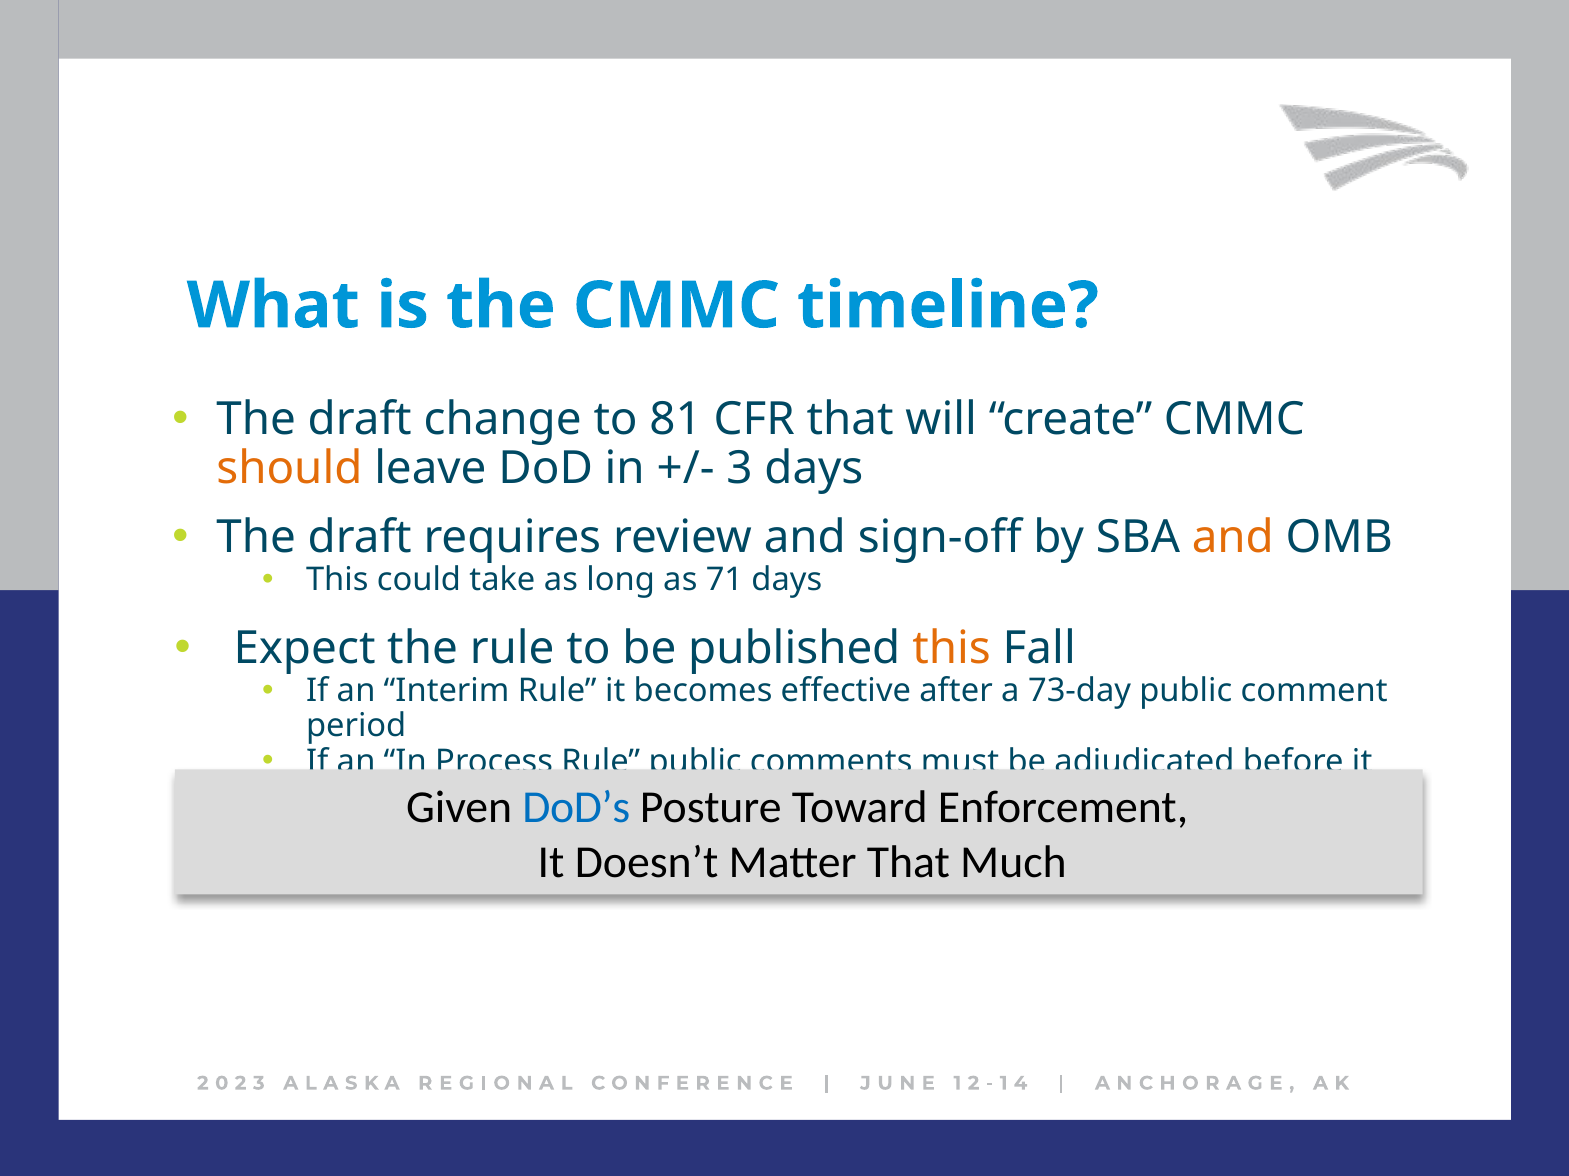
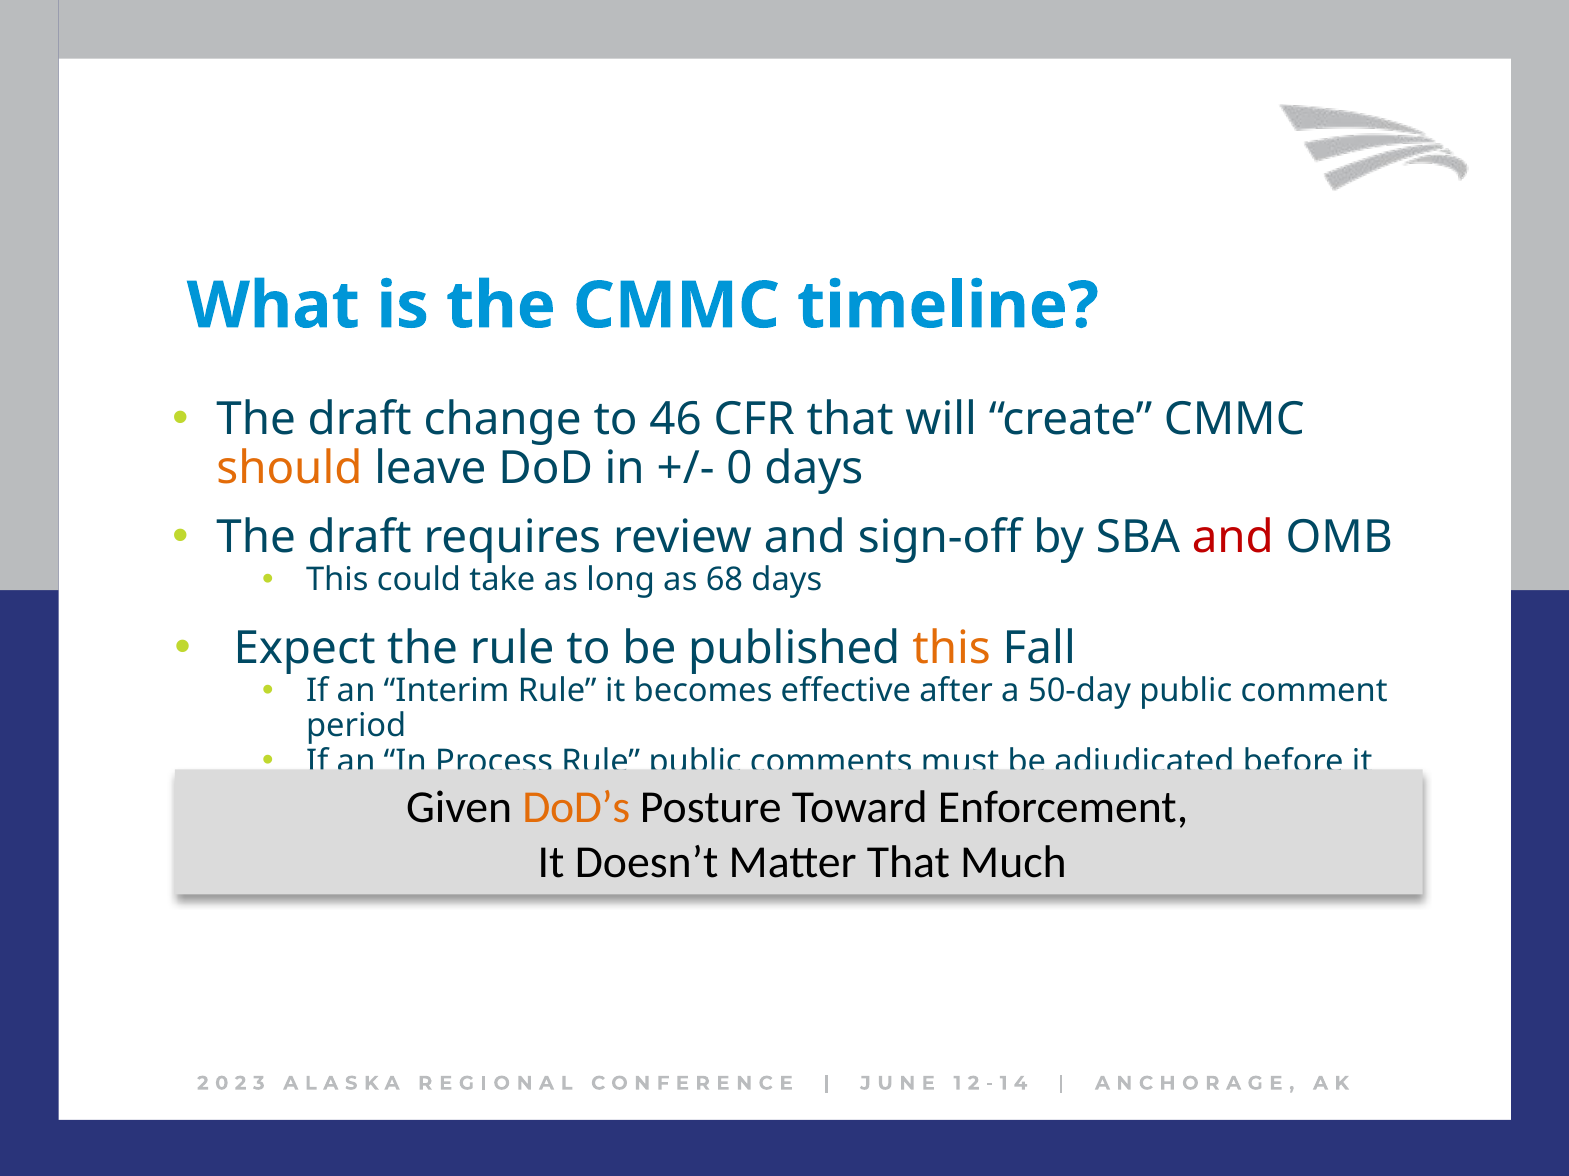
81: 81 -> 46
3 at (740, 469): 3 -> 0
and at (1233, 538) colour: orange -> red
71: 71 -> 68
73-day: 73-day -> 50-day
DoD’s colour: blue -> orange
